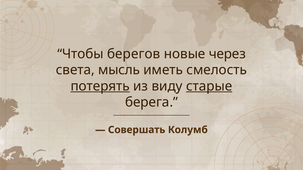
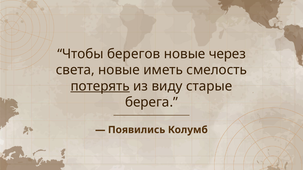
света мысль: мысль -> новые
старые underline: present -> none
Совершать: Совершать -> Появились
